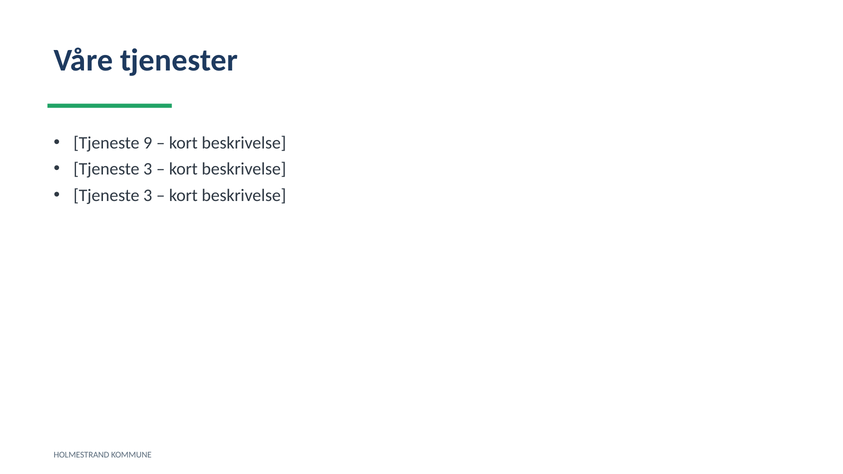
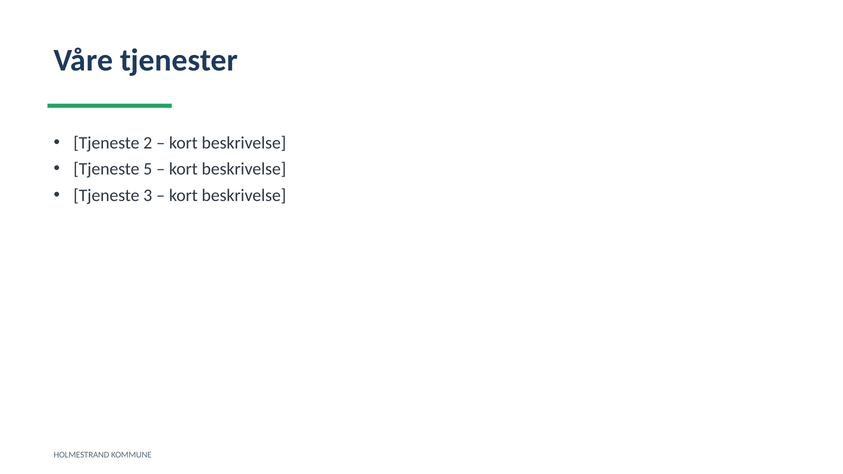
9: 9 -> 2
3 at (148, 169): 3 -> 5
